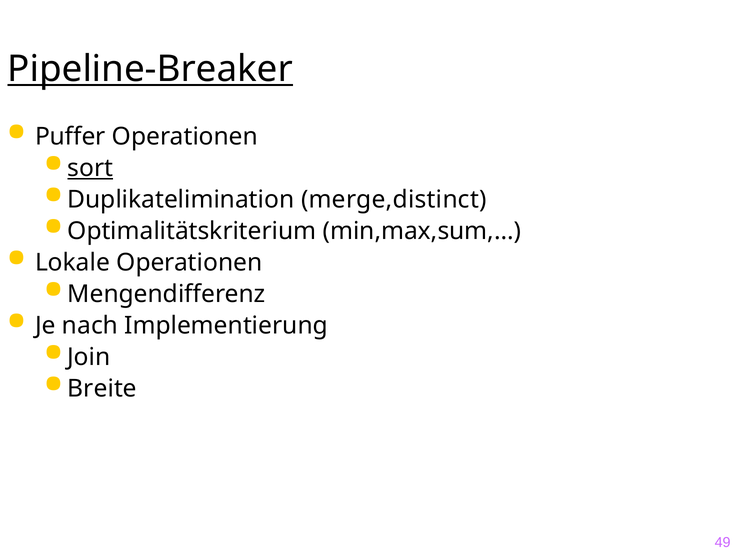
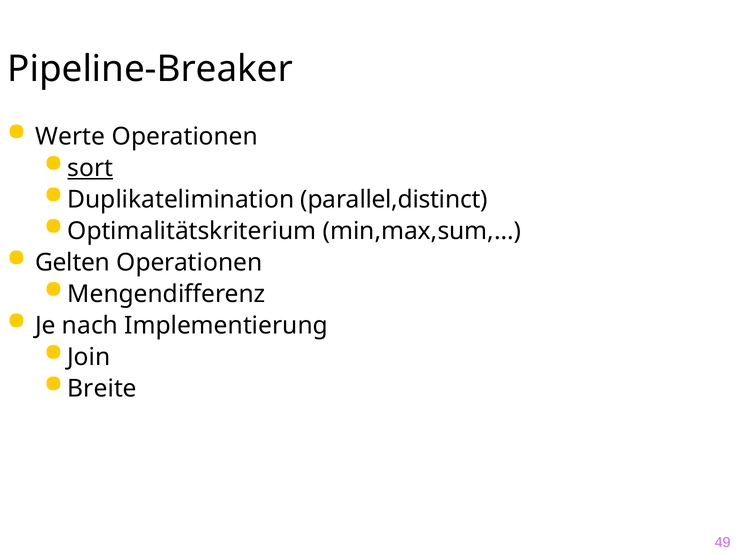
Pipeline-Breaker underline: present -> none
Puffer: Puffer -> Werte
merge,distinct: merge,distinct -> parallel,distinct
Lokale: Lokale -> Gelten
